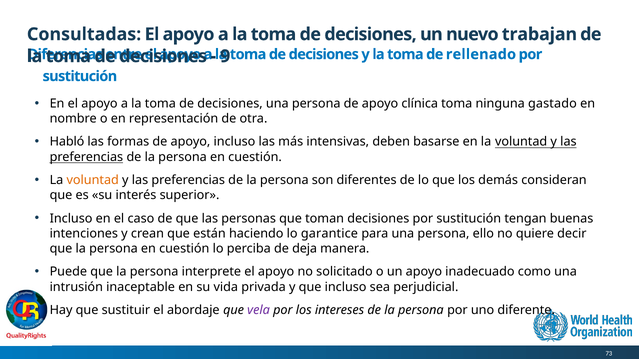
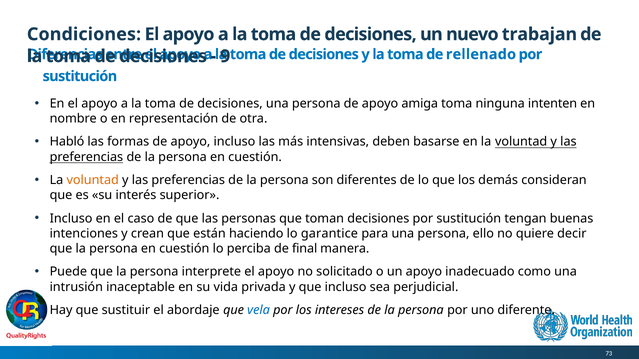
Consultadas: Consultadas -> Condiciones
clínica: clínica -> amiga
gastado: gastado -> intenten
deja: deja -> final
vela colour: purple -> blue
